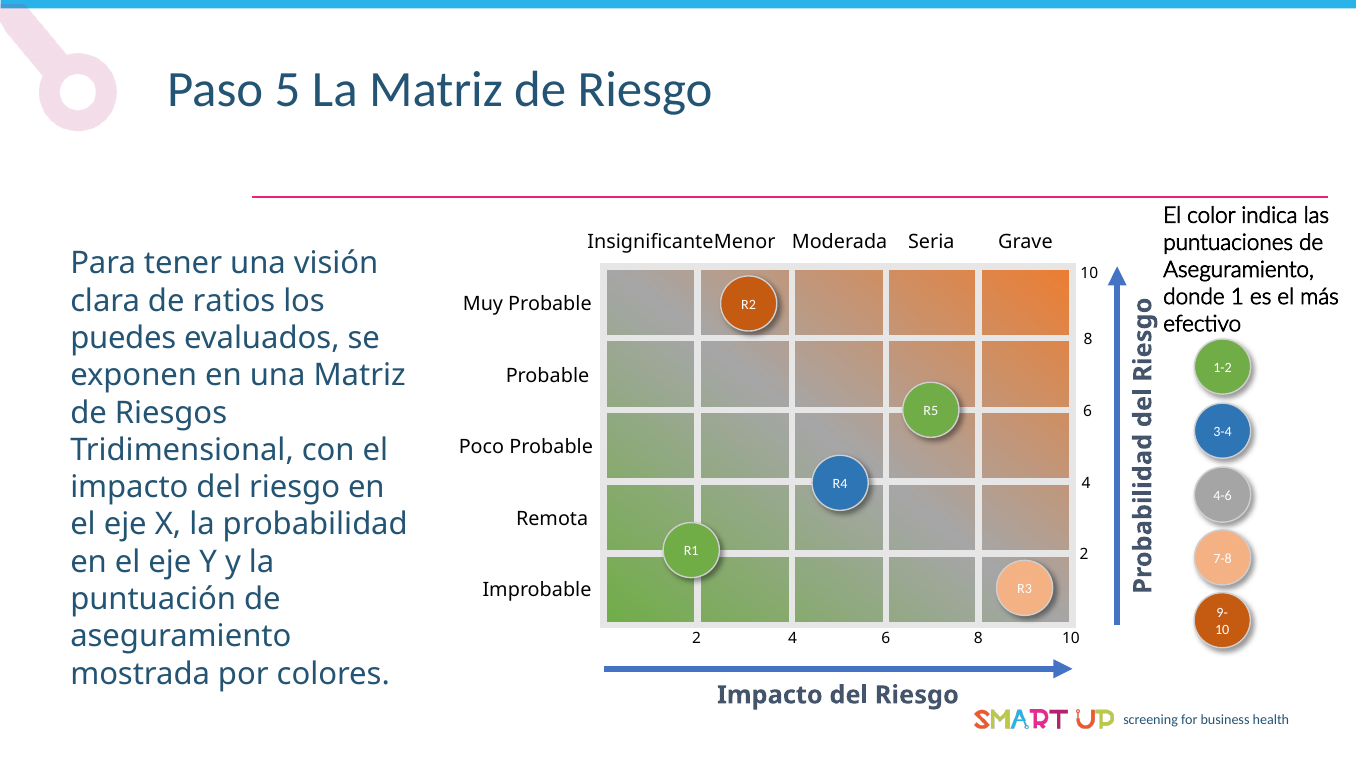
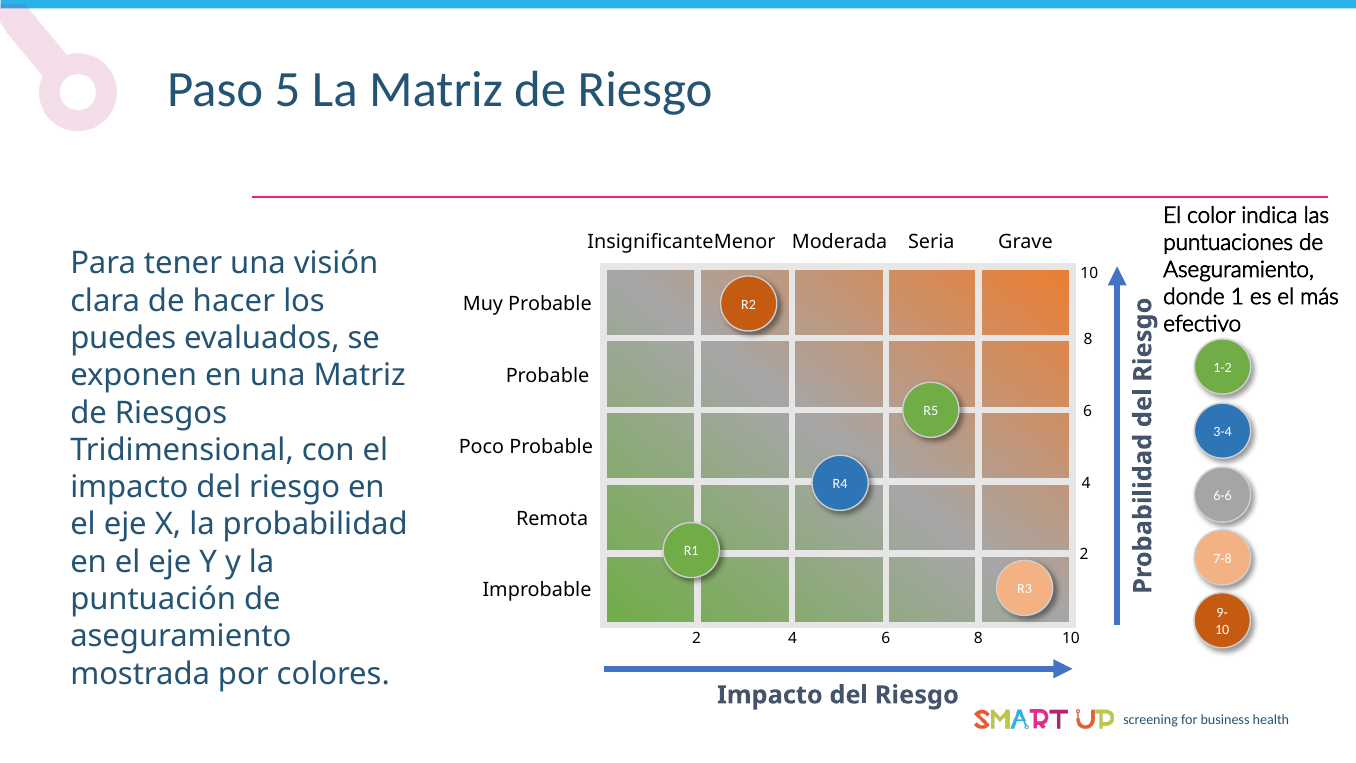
ratios: ratios -> hacer
4-6: 4-6 -> 6-6
